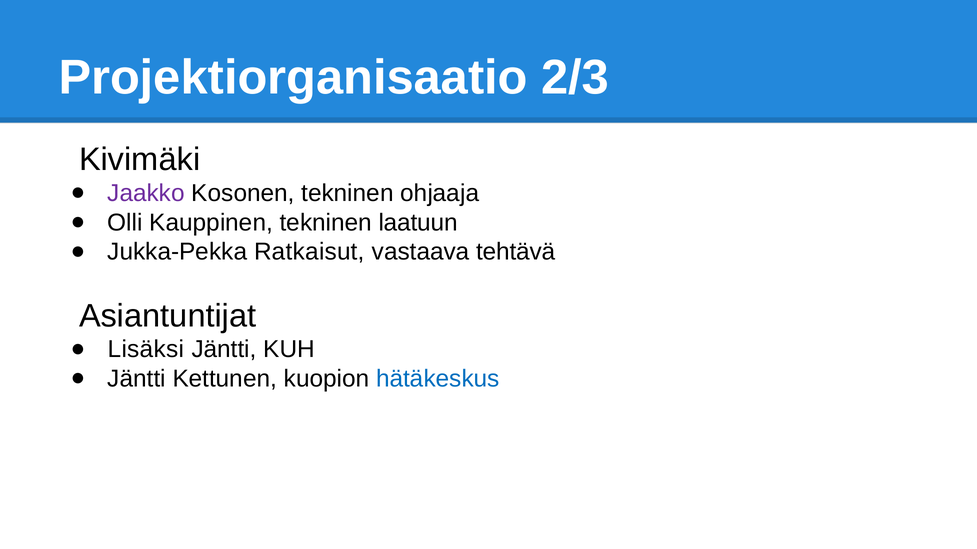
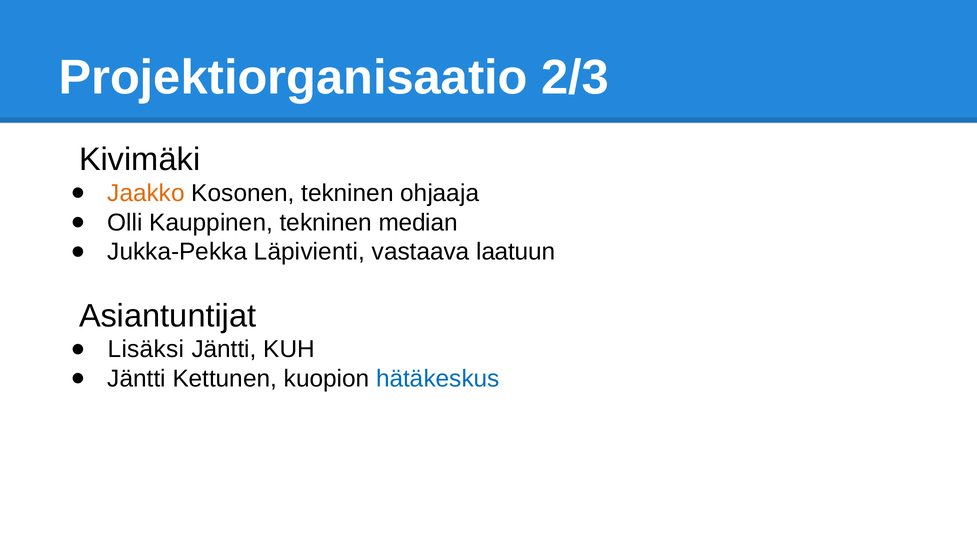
Jaakko colour: purple -> orange
laatuun: laatuun -> median
Ratkaisut: Ratkaisut -> Läpivienti
tehtävä: tehtävä -> laatuun
